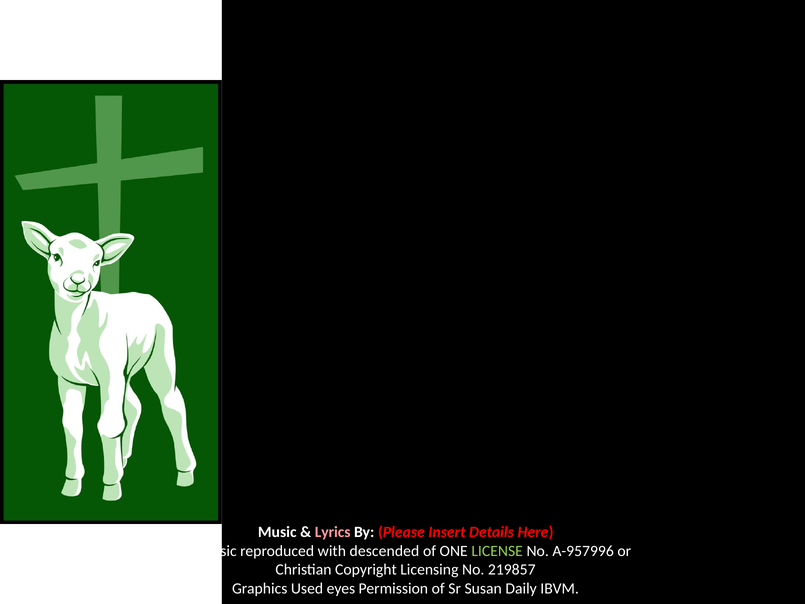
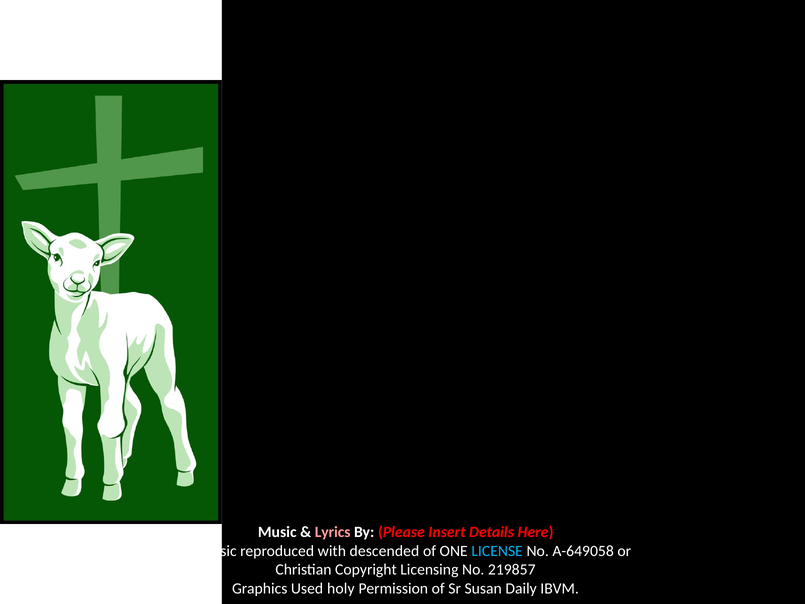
LICENSE colour: light green -> light blue
A-957996: A-957996 -> A-649058
eyes: eyes -> holy
